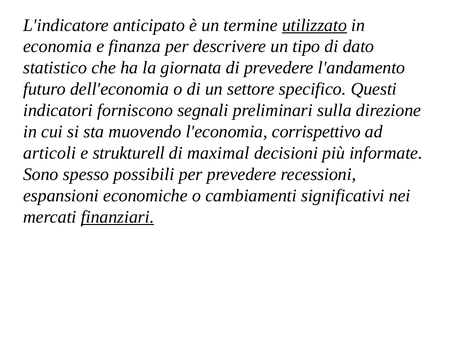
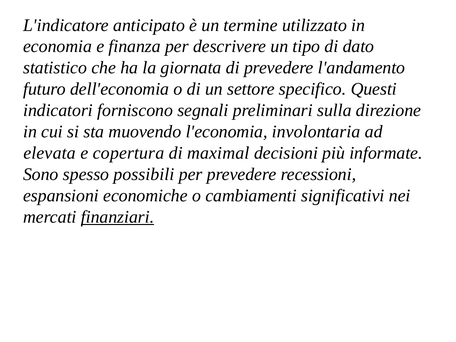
utilizzato underline: present -> none
corrispettivo: corrispettivo -> involontaria
articoli: articoli -> elevata
strukturell: strukturell -> copertura
